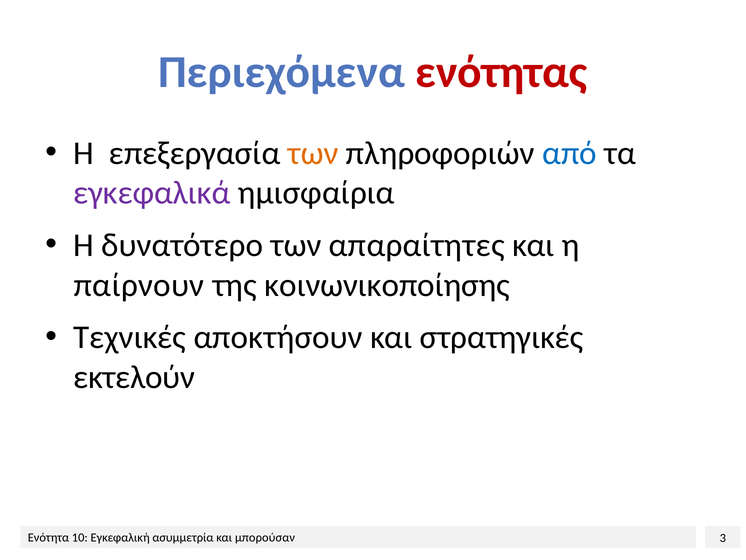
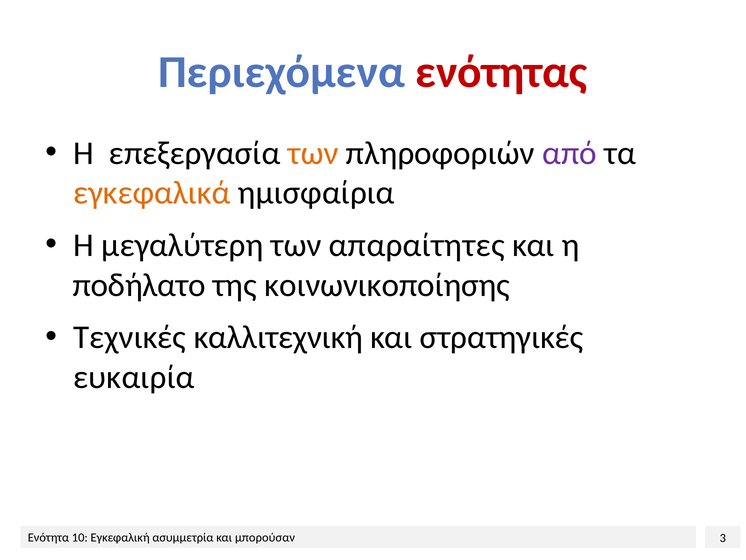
από colour: blue -> purple
εγκεφαλικά colour: purple -> orange
δυνατότερο: δυνατότερο -> μεγαλύτερη
παίρνουν: παίρνουν -> ποδήλατο
αποκτήσουν: αποκτήσουν -> καλλιτεχνική
εκτελούν: εκτελούν -> ευκαιρία
